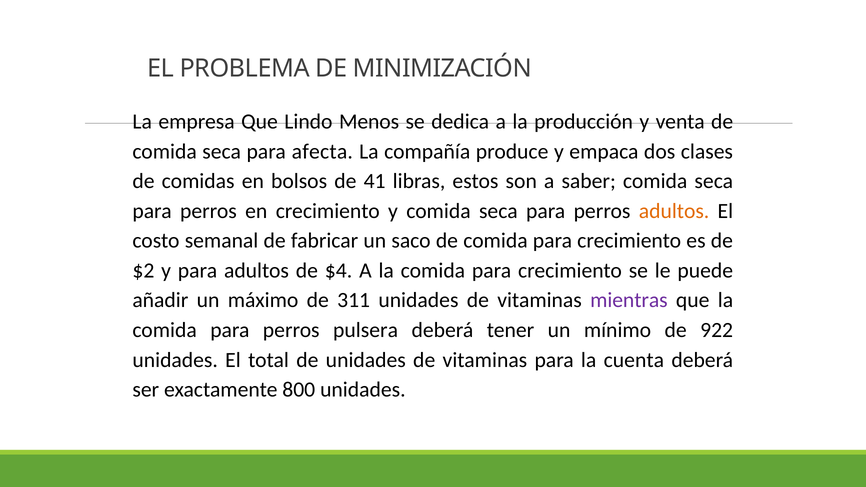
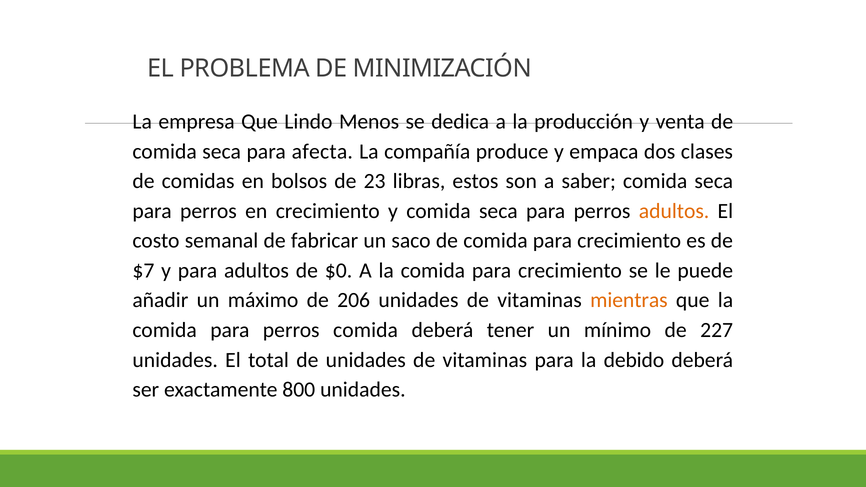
41: 41 -> 23
$2: $2 -> $7
$4: $4 -> $0
311: 311 -> 206
mientras colour: purple -> orange
perros pulsera: pulsera -> comida
922: 922 -> 227
cuenta: cuenta -> debido
